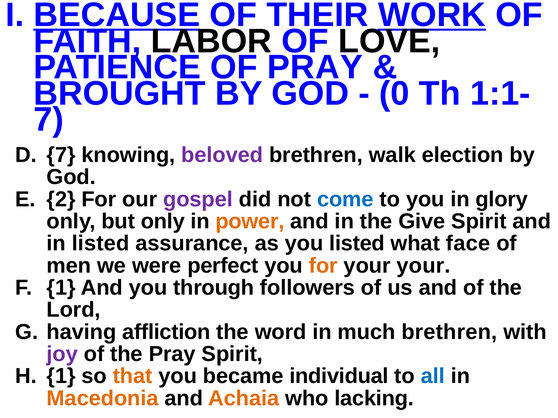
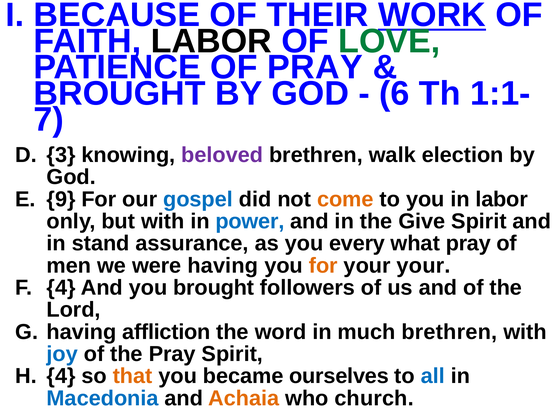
BECAUSE underline: present -> none
LOVE colour: black -> green
0: 0 -> 6
7 at (61, 155): 7 -> 3
2: 2 -> 9
gospel colour: purple -> blue
come colour: blue -> orange
in glory: glory -> labor
but only: only -> with
power colour: orange -> blue
in listed: listed -> stand
you listed: listed -> every
what face: face -> pray
were perfect: perfect -> having
1 at (61, 288): 1 -> 4
you through: through -> brought
joy colour: purple -> blue
1 at (61, 377): 1 -> 4
individual: individual -> ourselves
Macedonia colour: orange -> blue
lacking: lacking -> church
